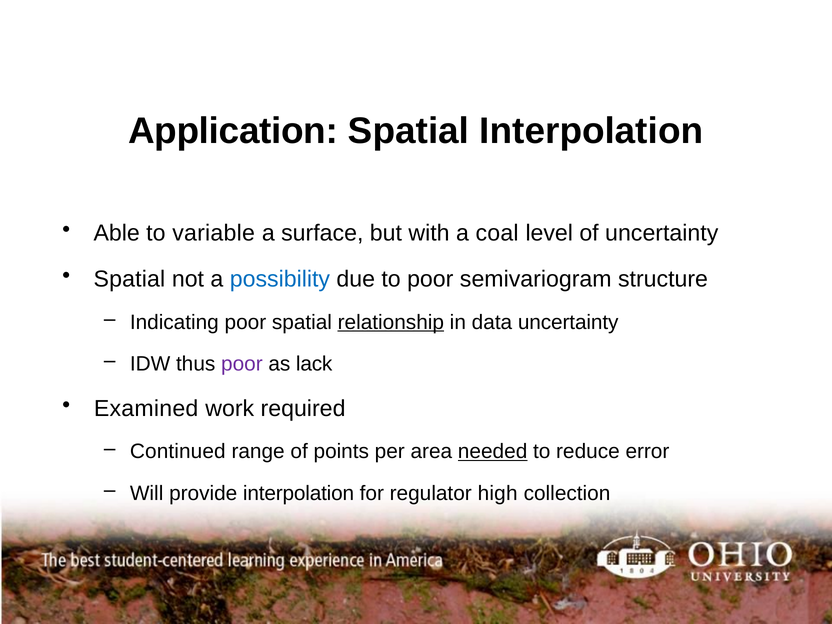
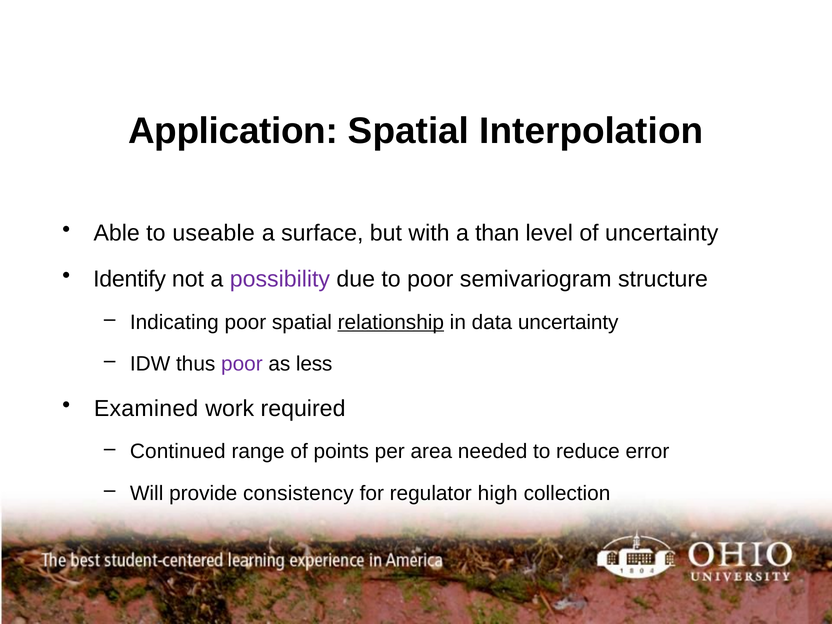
variable: variable -> useable
coal: coal -> than
Spatial at (129, 279): Spatial -> Identify
possibility colour: blue -> purple
lack: lack -> less
needed underline: present -> none
provide interpolation: interpolation -> consistency
